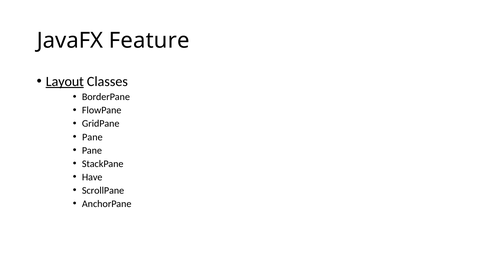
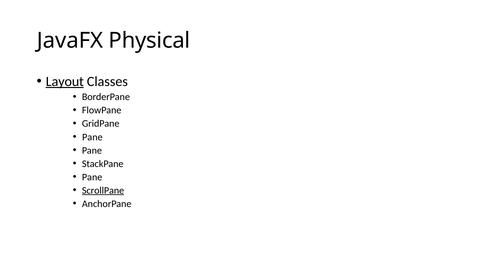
Feature: Feature -> Physical
Have at (92, 177): Have -> Pane
ScrollPane underline: none -> present
